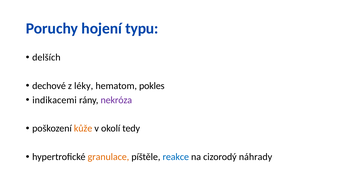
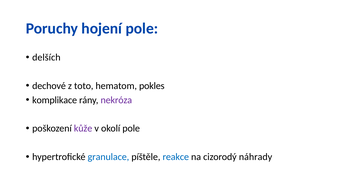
hojení typu: typu -> pole
léky: léky -> toto
indikacemi: indikacemi -> komplikace
kůže colour: orange -> purple
okolí tedy: tedy -> pole
granulace colour: orange -> blue
